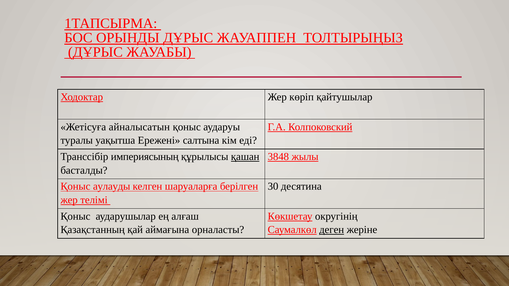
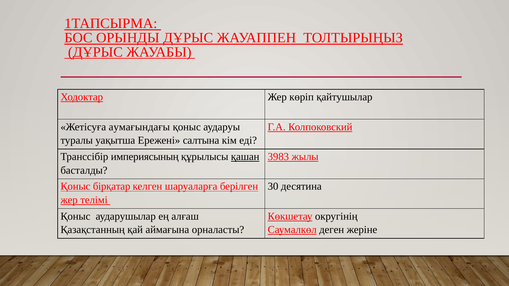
айналысатын: айналысатын -> аумағындағы
3848: 3848 -> 3983
аулауды: аулауды -> бірқатар
деген underline: present -> none
